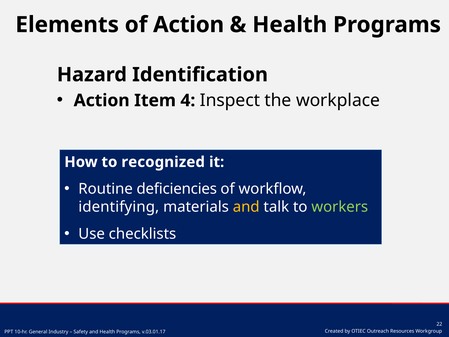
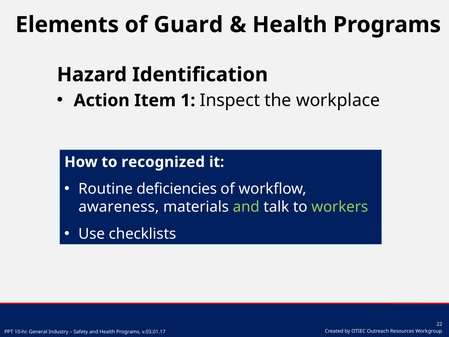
of Action: Action -> Guard
4: 4 -> 1
identifying: identifying -> awareness
and at (246, 207) colour: yellow -> light green
